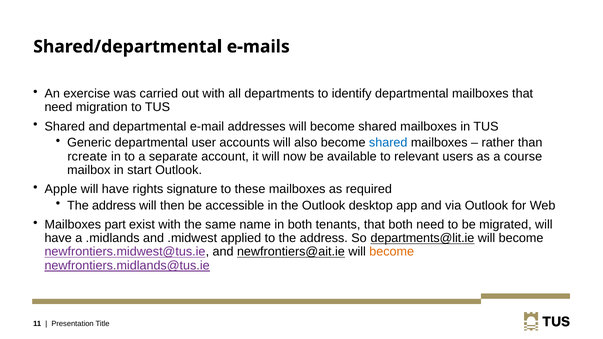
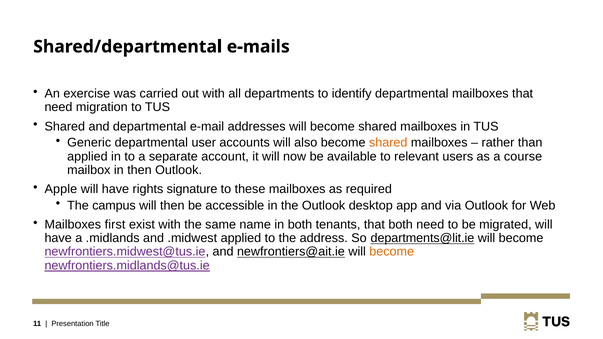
shared at (388, 143) colour: blue -> orange
rcreate at (87, 156): rcreate -> applied
in start: start -> then
address at (114, 206): address -> campus
part: part -> first
